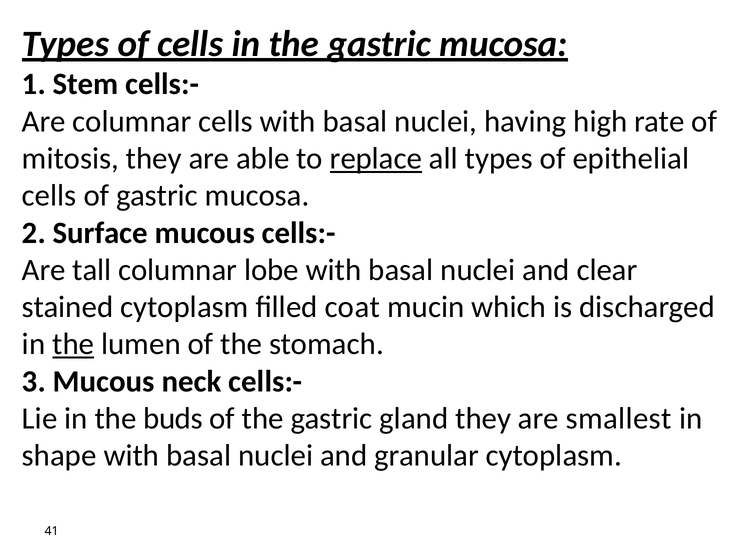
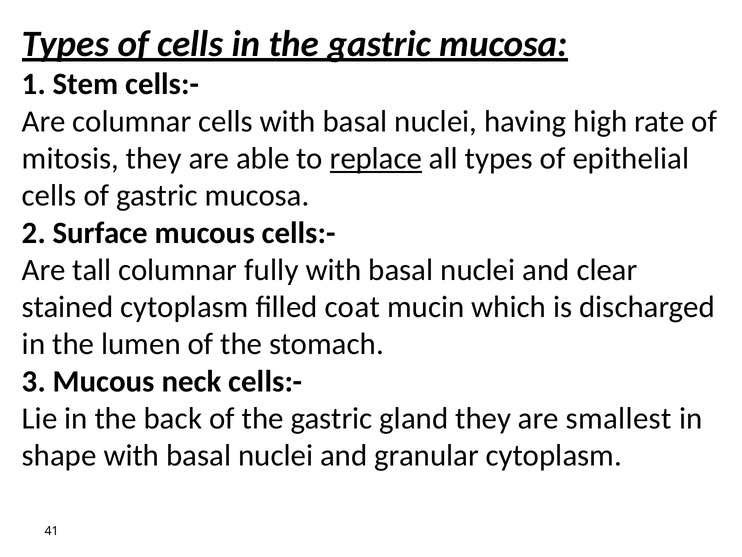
lobe: lobe -> fully
the at (73, 344) underline: present -> none
buds: buds -> back
